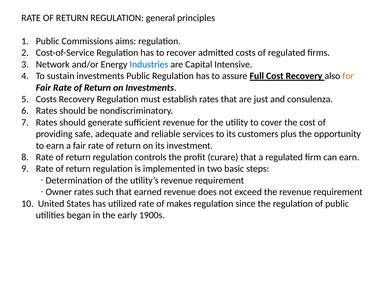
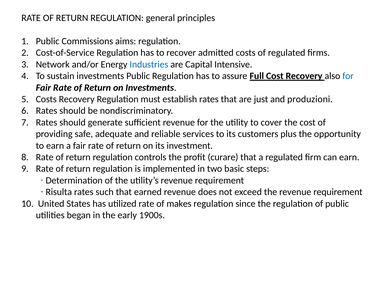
for at (348, 76) colour: orange -> blue
consulenza: consulenza -> produzioni
Owner: Owner -> Risulta
